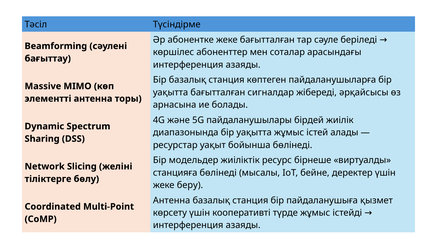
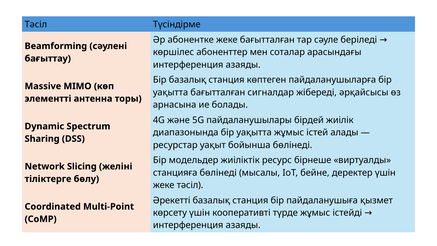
жеке беру: беру -> тәсіл
Антенна at (172, 200): Антенна -> Әрекетті
